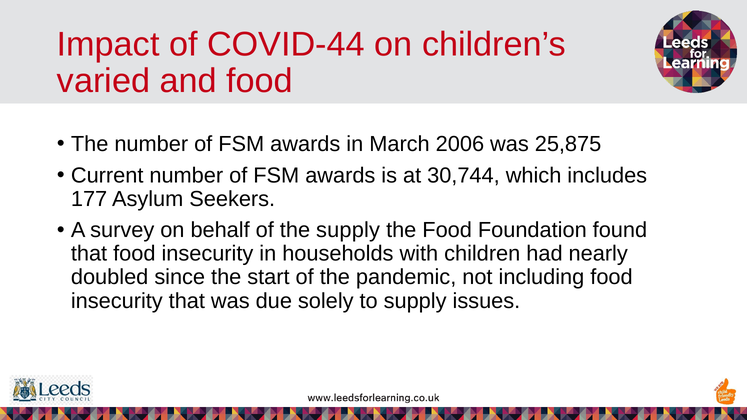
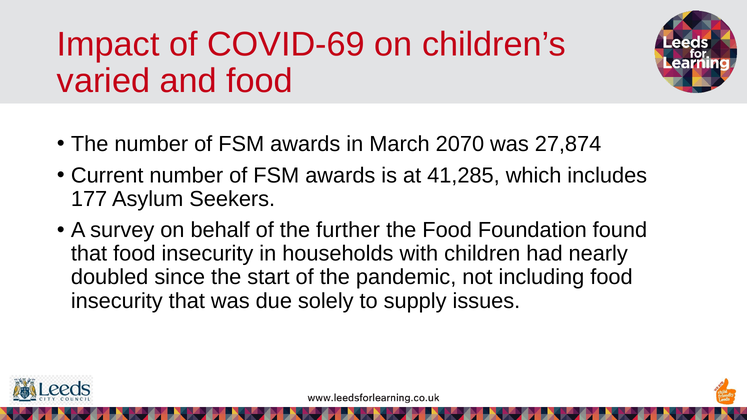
COVID-44: COVID-44 -> COVID-69
2006: 2006 -> 2070
25,875: 25,875 -> 27,874
30,744: 30,744 -> 41,285
the supply: supply -> further
